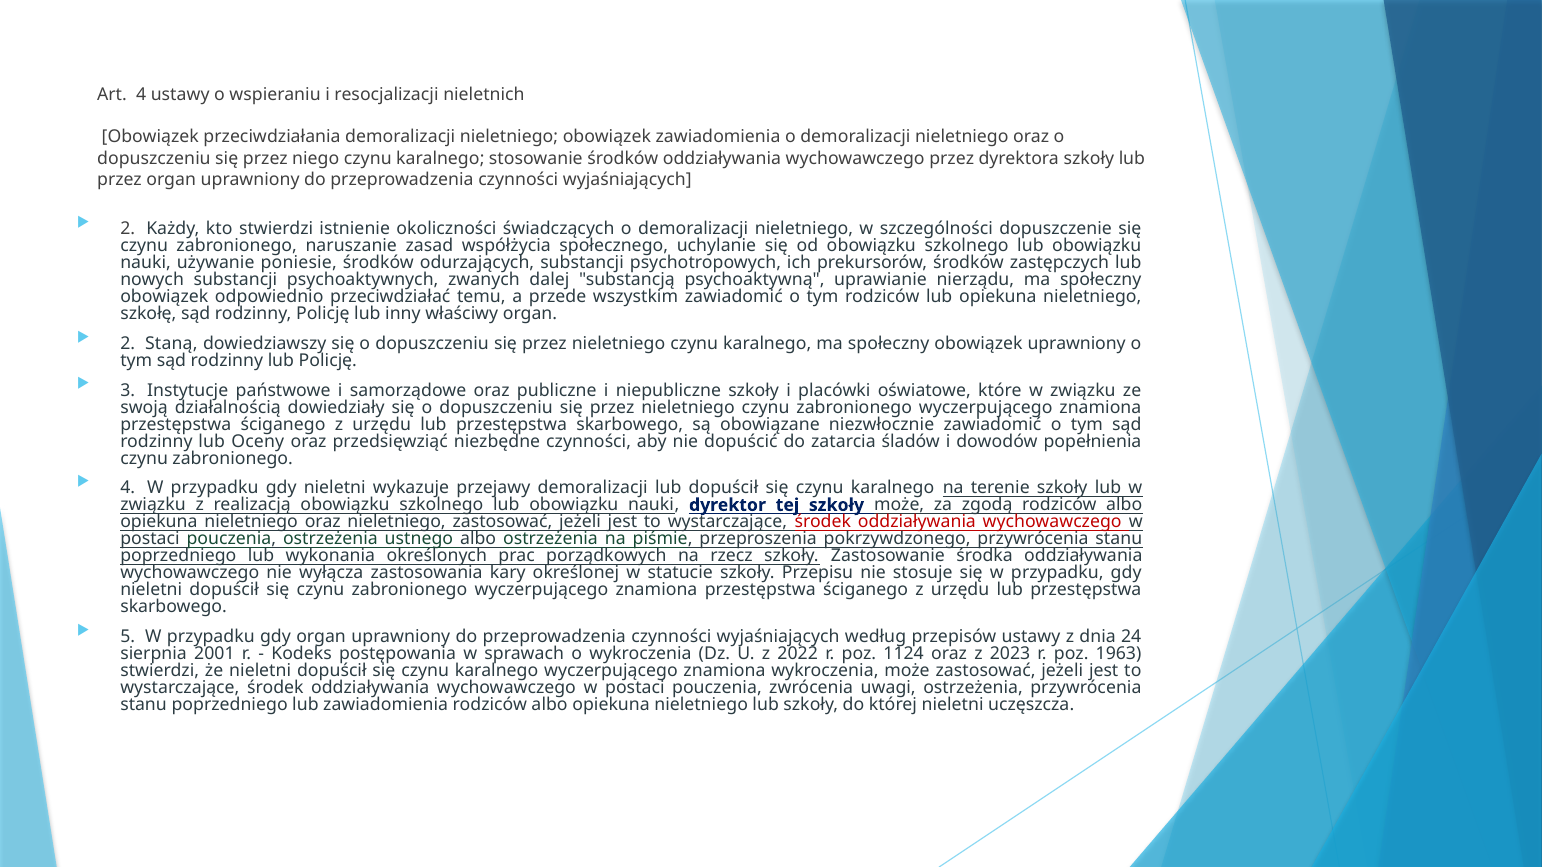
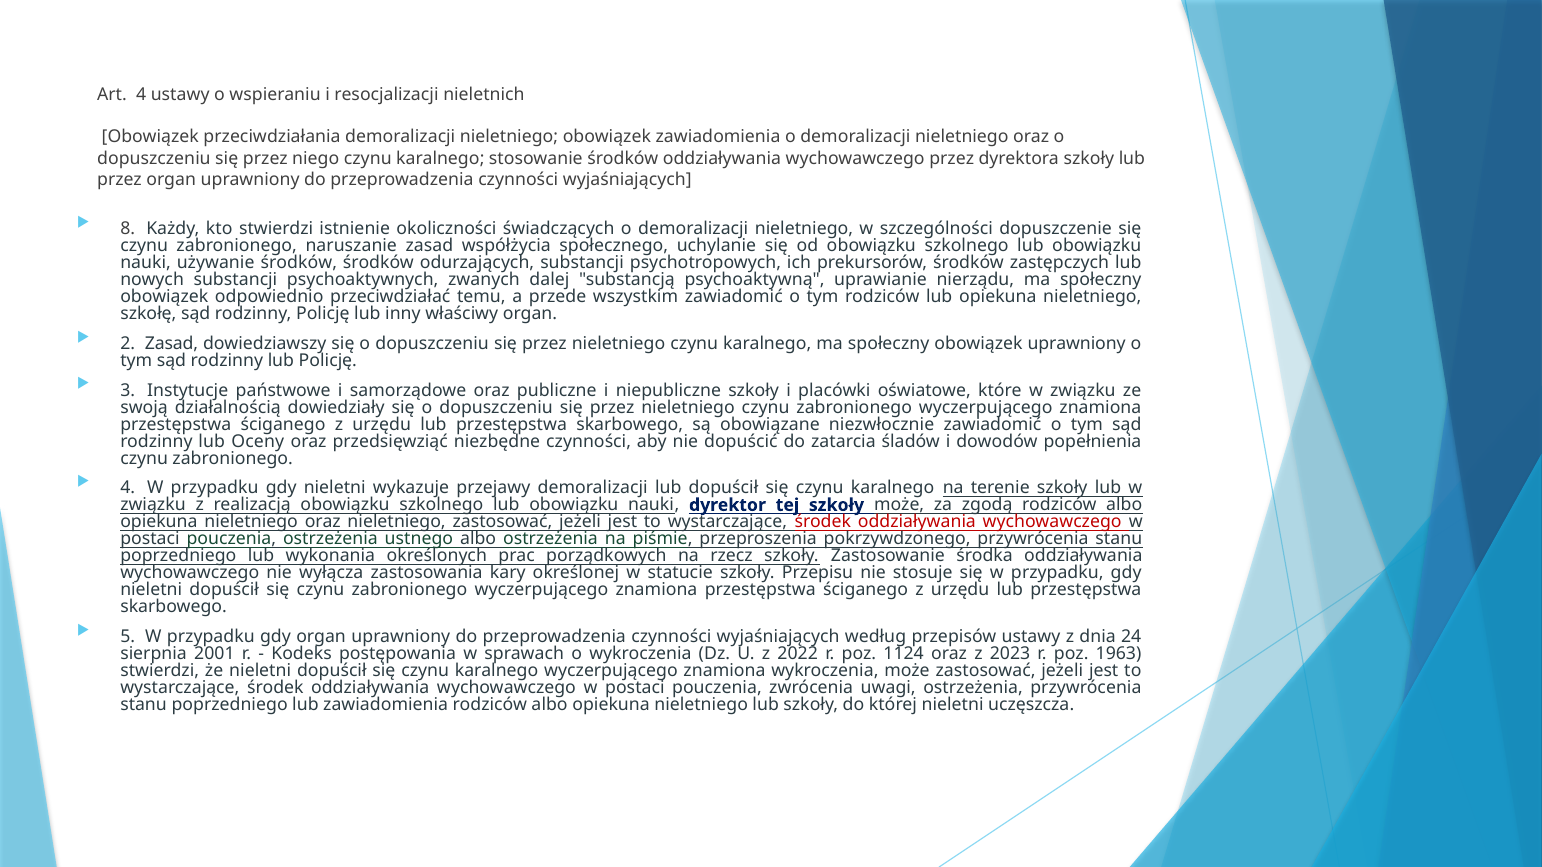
2 at (128, 229): 2 -> 8
używanie poniesie: poniesie -> środków
2 Staną: Staną -> Zasad
